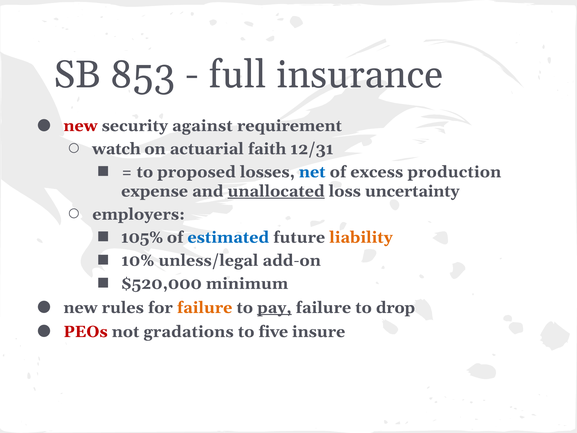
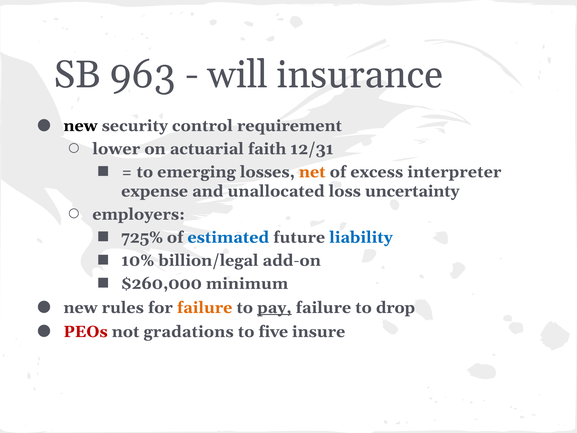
853: 853 -> 963
full: full -> will
new at (81, 126) colour: red -> black
against: against -> control
watch: watch -> lower
proposed: proposed -> emerging
net colour: blue -> orange
production: production -> interpreter
unallocated underline: present -> none
105%: 105% -> 725%
liability colour: orange -> blue
unless/legal: unless/legal -> billion/legal
$520,000: $520,000 -> $260,000
